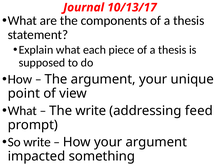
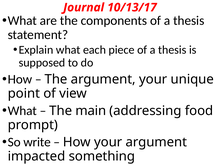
The write: write -> main
feed: feed -> food
